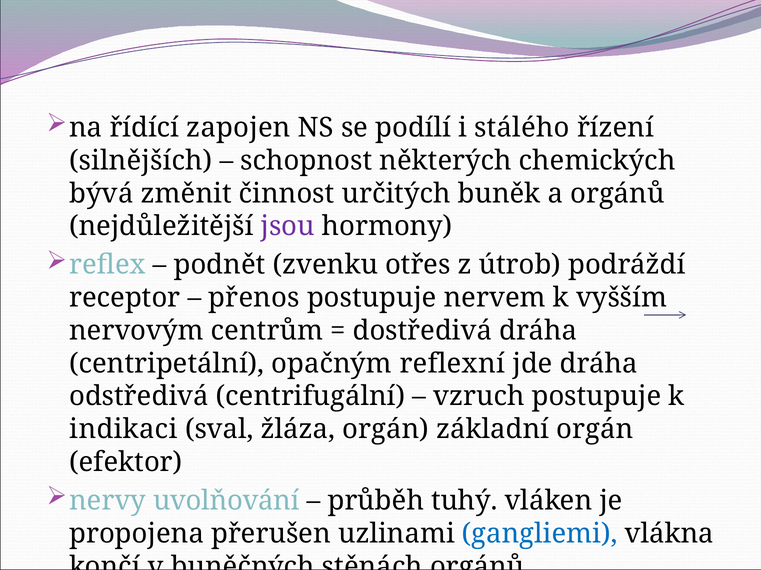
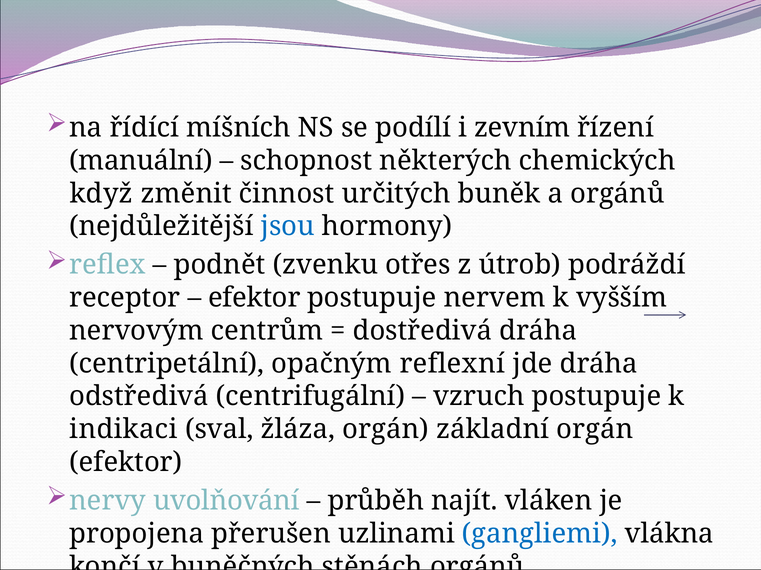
zapojen: zapojen -> míšních
stálého: stálého -> zevním
silnějších: silnějších -> manuální
bývá: bývá -> když
jsou colour: purple -> blue
přenos at (254, 298): přenos -> efektor
tuhý: tuhý -> najít
